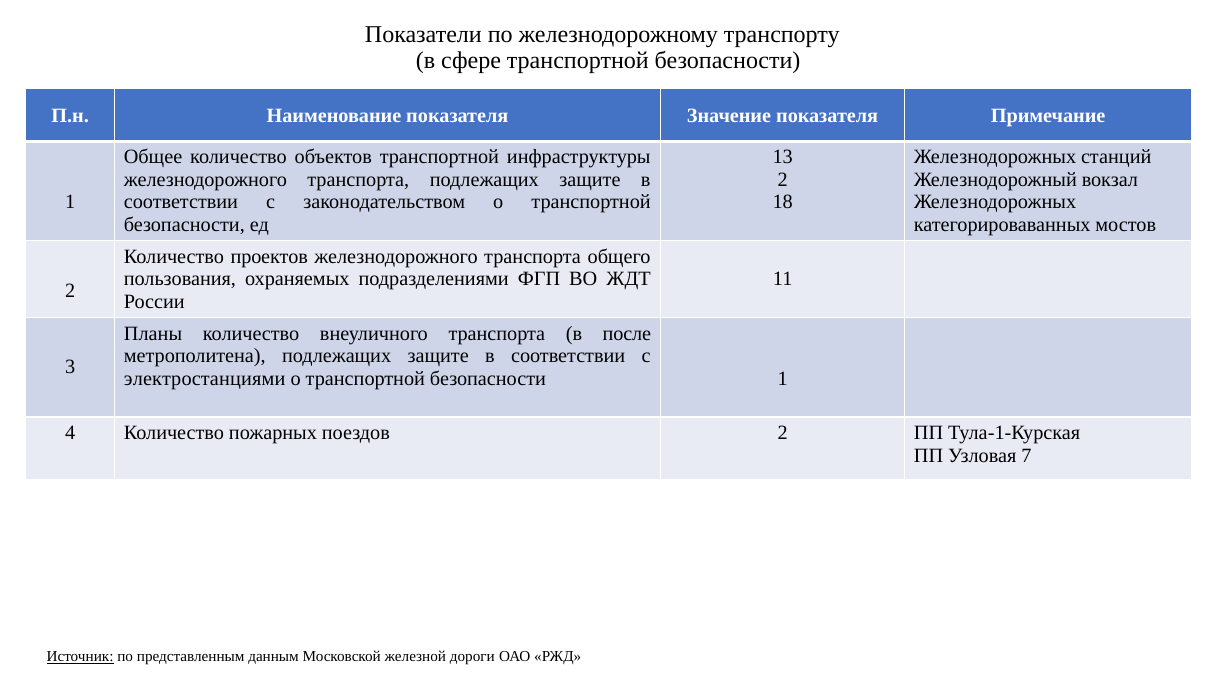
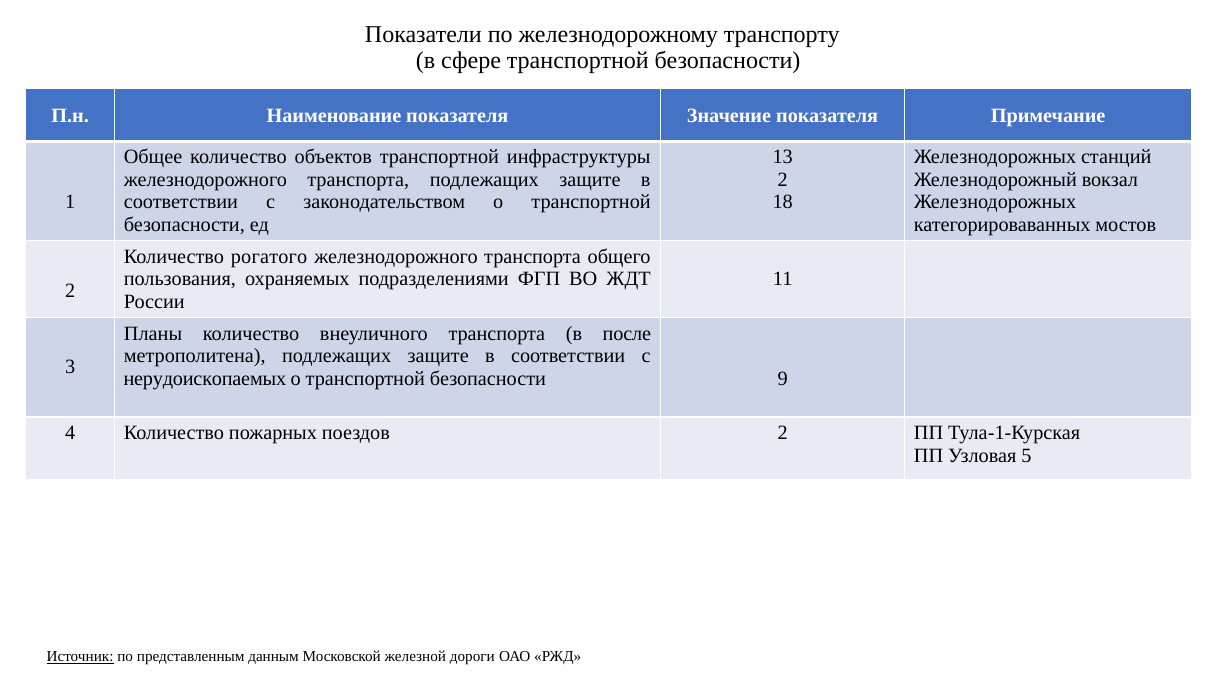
проектов: проектов -> рогатого
электростанциями: электростанциями -> нерудоископаемых
безопасности 1: 1 -> 9
7: 7 -> 5
